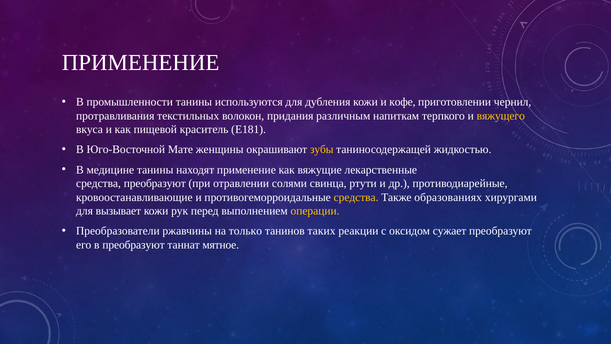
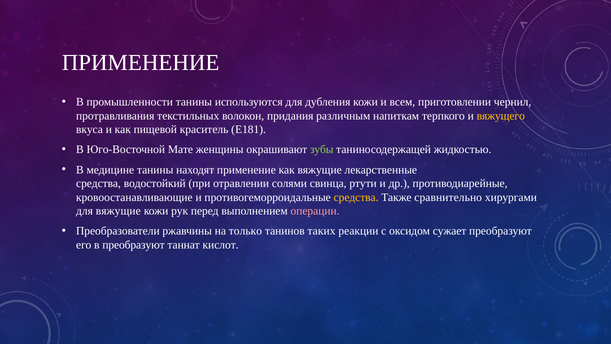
кофе: кофе -> всем
зубы colour: yellow -> light green
средства преобразуют: преобразуют -> водостойкий
образованиях: образованиях -> сравнительно
для вызывает: вызывает -> вяжущие
операции colour: yellow -> pink
мятное: мятное -> кислот
